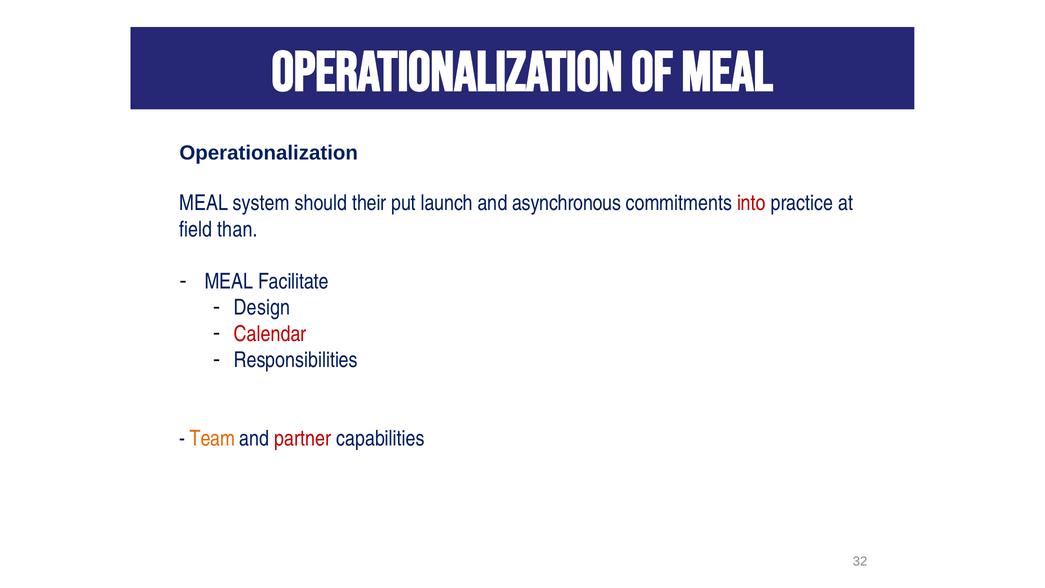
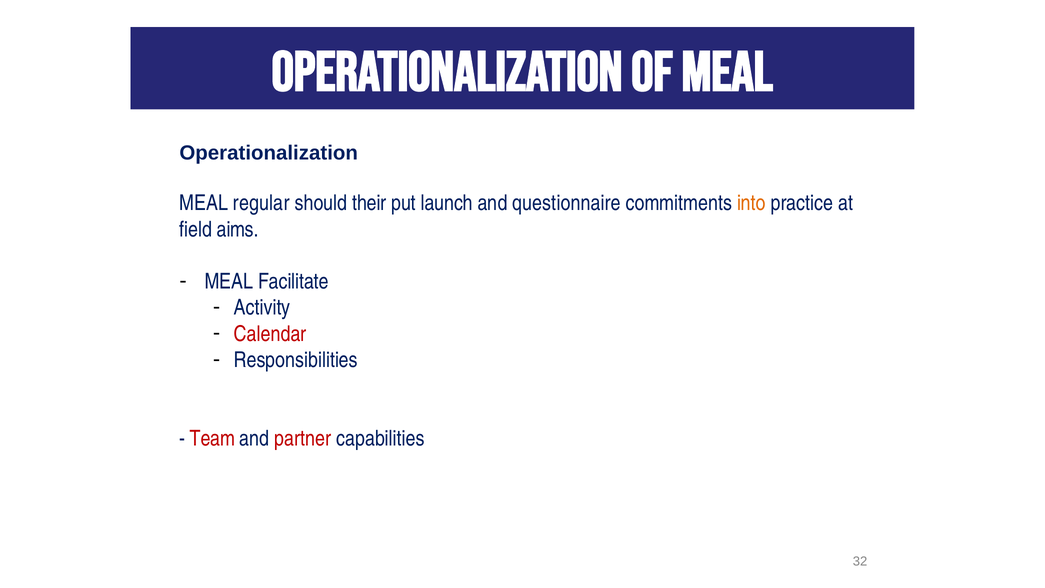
system: system -> regular
asynchronous: asynchronous -> questionnaire
into colour: red -> orange
than: than -> aims
Design: Design -> Activity
Team colour: orange -> red
